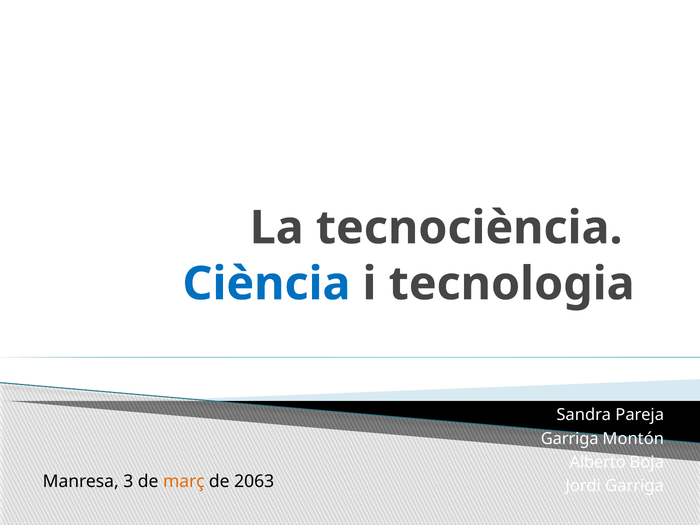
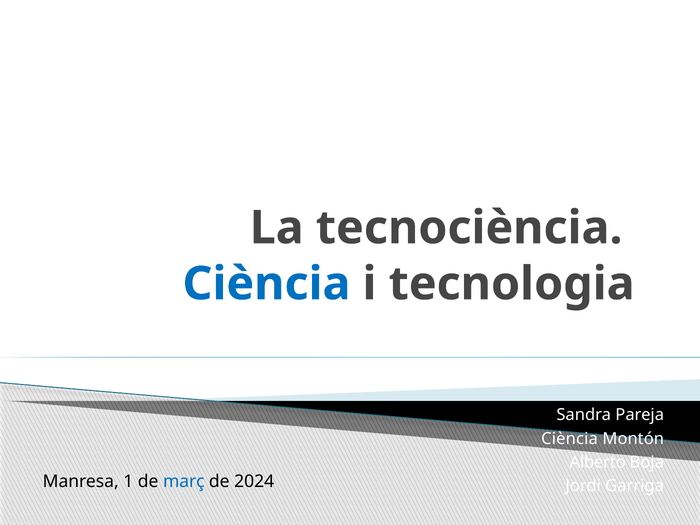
Garriga at (570, 439): Garriga -> Ciència
3: 3 -> 1
març colour: orange -> blue
2063: 2063 -> 2024
